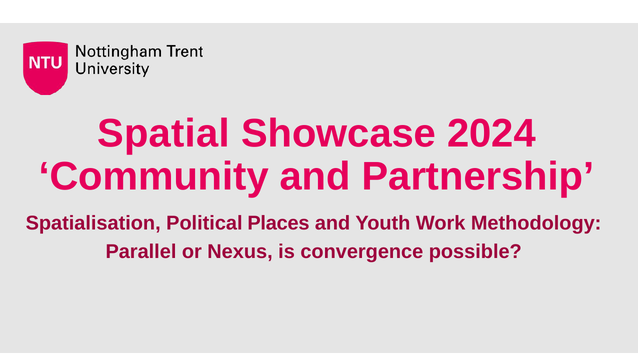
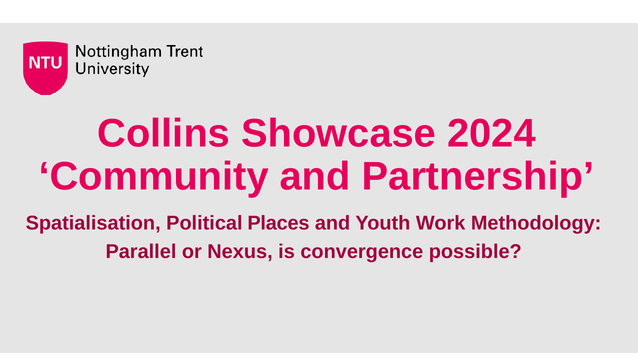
Spatial: Spatial -> Collins
